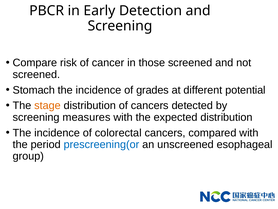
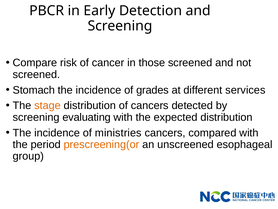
potential: potential -> services
measures: measures -> evaluating
colorectal: colorectal -> ministries
prescreening(or colour: blue -> orange
